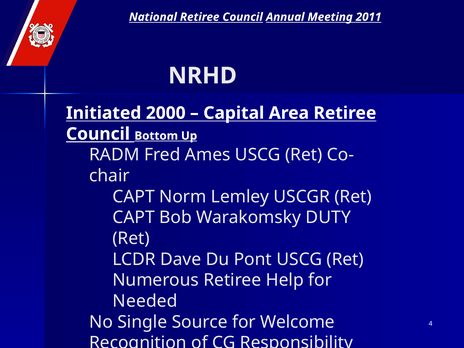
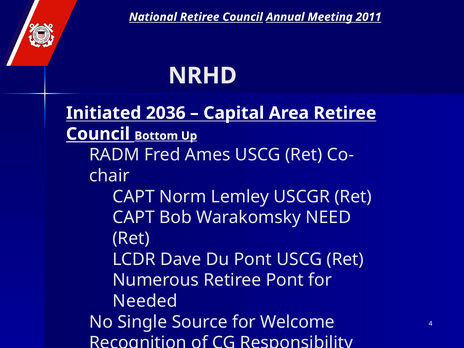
2000: 2000 -> 2036
DUTY: DUTY -> NEED
Retiree Help: Help -> Pont
